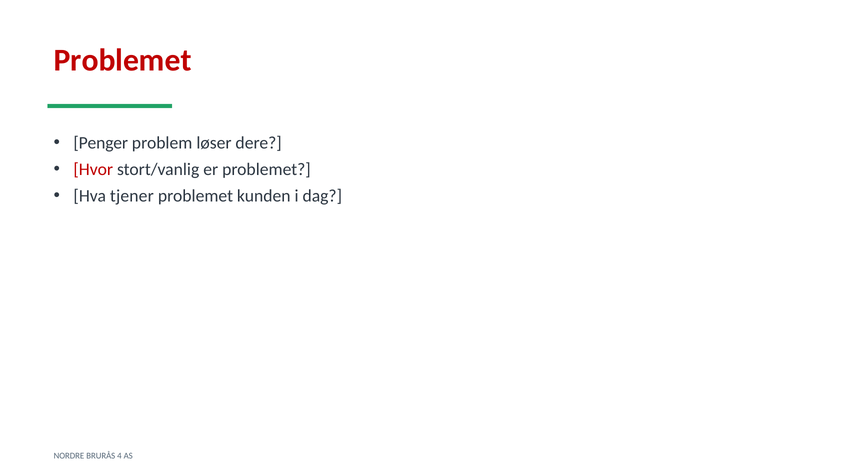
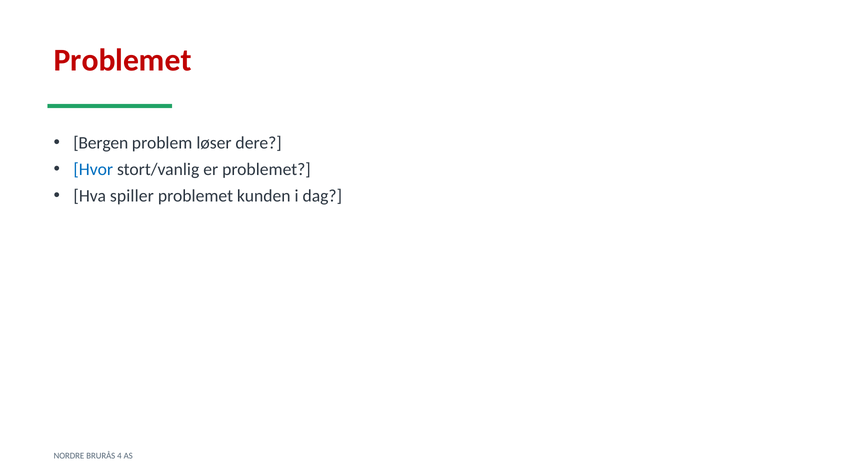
Penger: Penger -> Bergen
Hvor colour: red -> blue
tjener: tjener -> spiller
